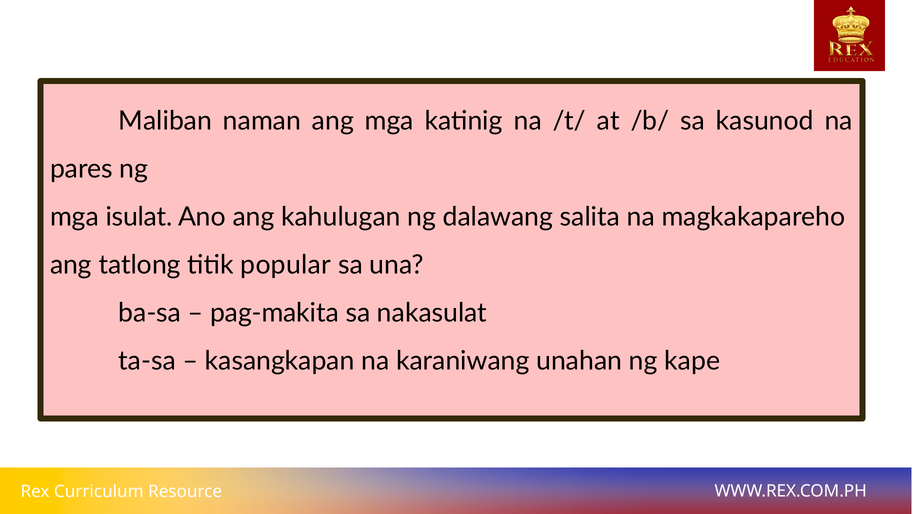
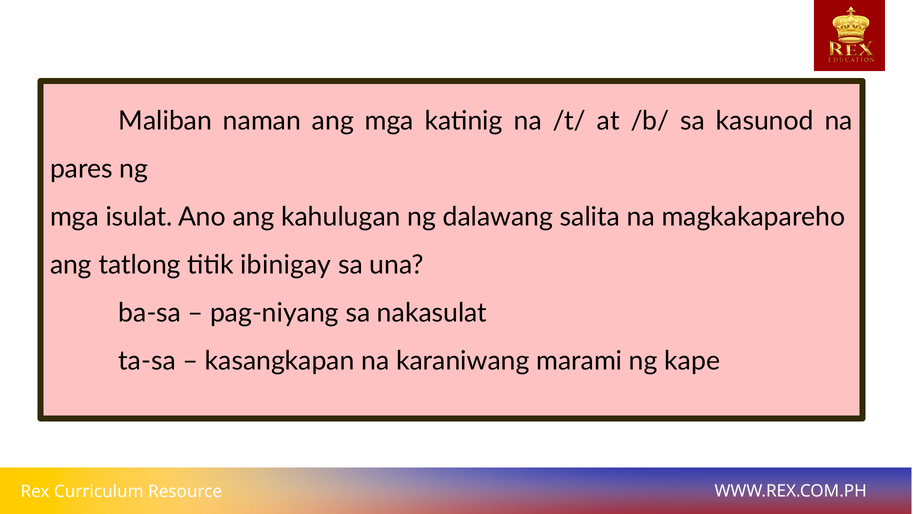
popular: popular -> ibinigay
pag-makita: pag-makita -> pag-niyang
unahan: unahan -> marami
